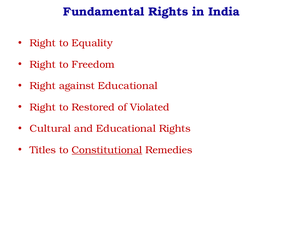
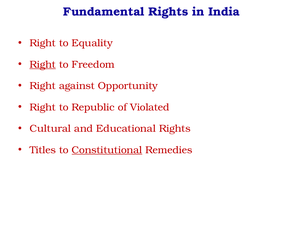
Right at (43, 65) underline: none -> present
against Educational: Educational -> Opportunity
Restored: Restored -> Republic
